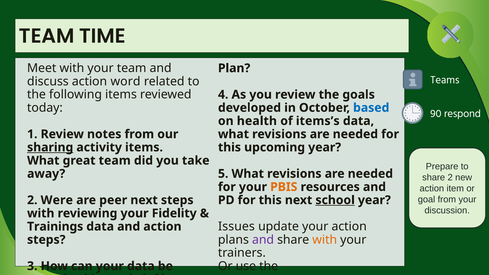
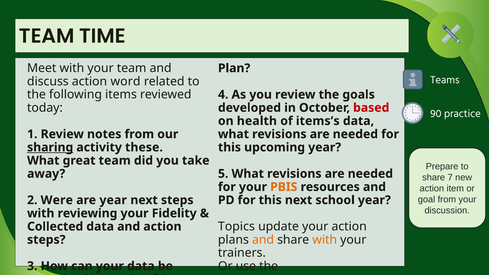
based colour: blue -> red
respond: respond -> practice
activity items: items -> these
share 2: 2 -> 7
are peer: peer -> year
school underline: present -> none
Issues: Issues -> Topics
Trainings: Trainings -> Collected
and at (263, 240) colour: purple -> orange
